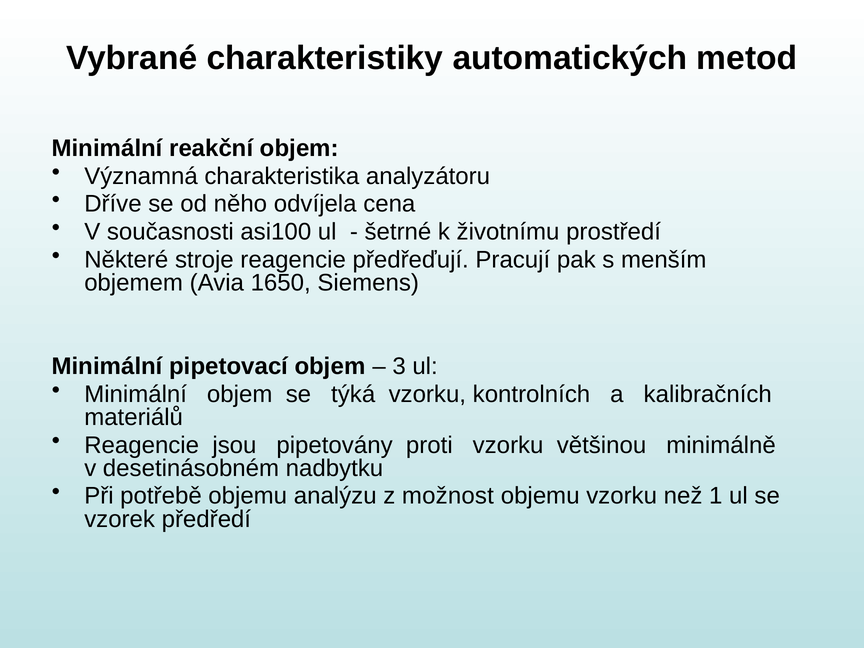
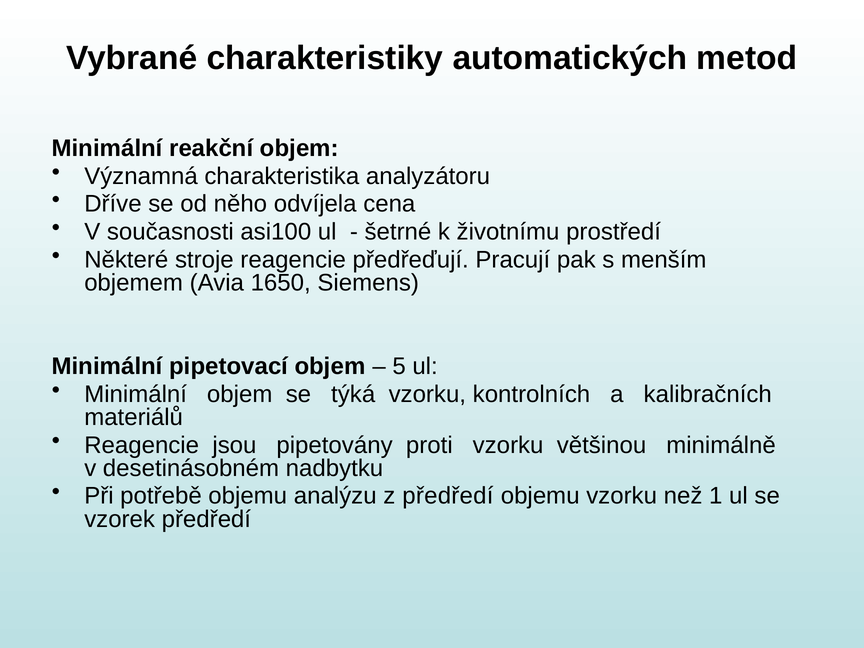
3: 3 -> 5
z možnost: možnost -> předředí
